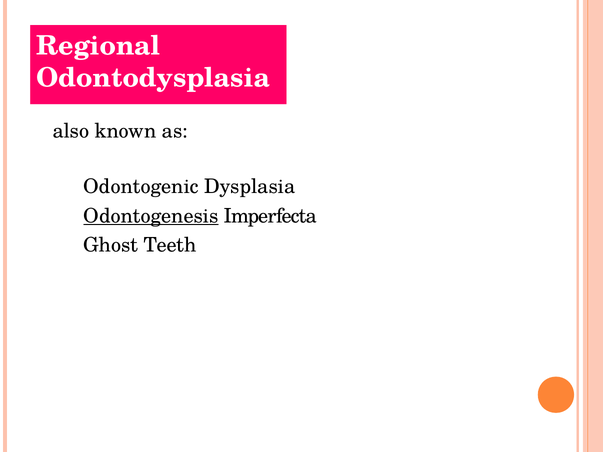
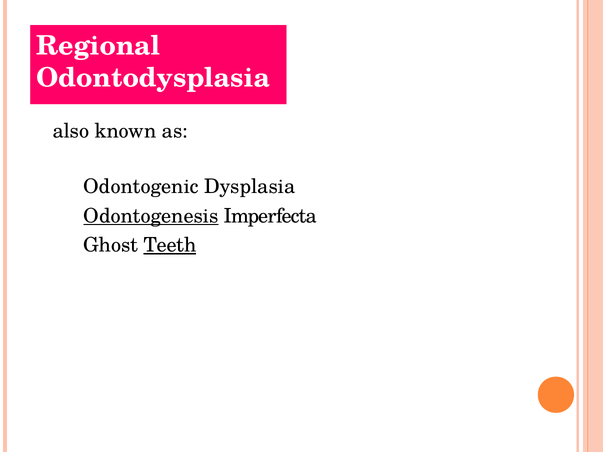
Teeth underline: none -> present
